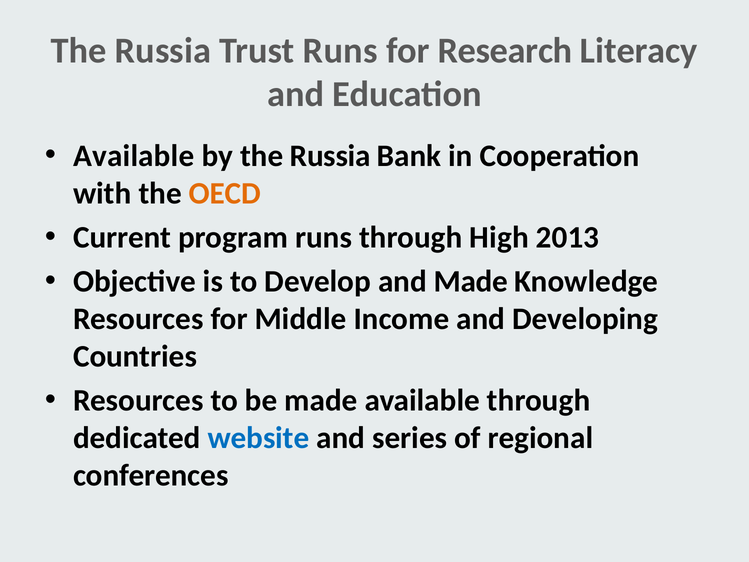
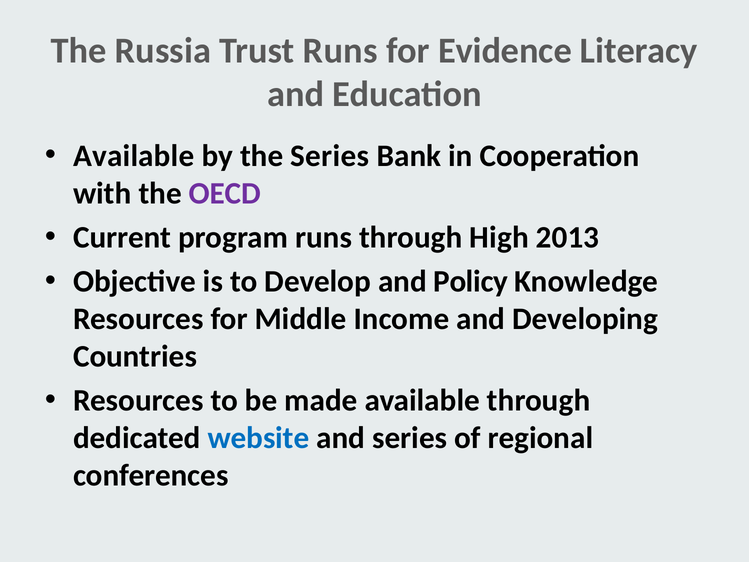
Research: Research -> Evidence
by the Russia: Russia -> Series
OECD colour: orange -> purple
and Made: Made -> Policy
